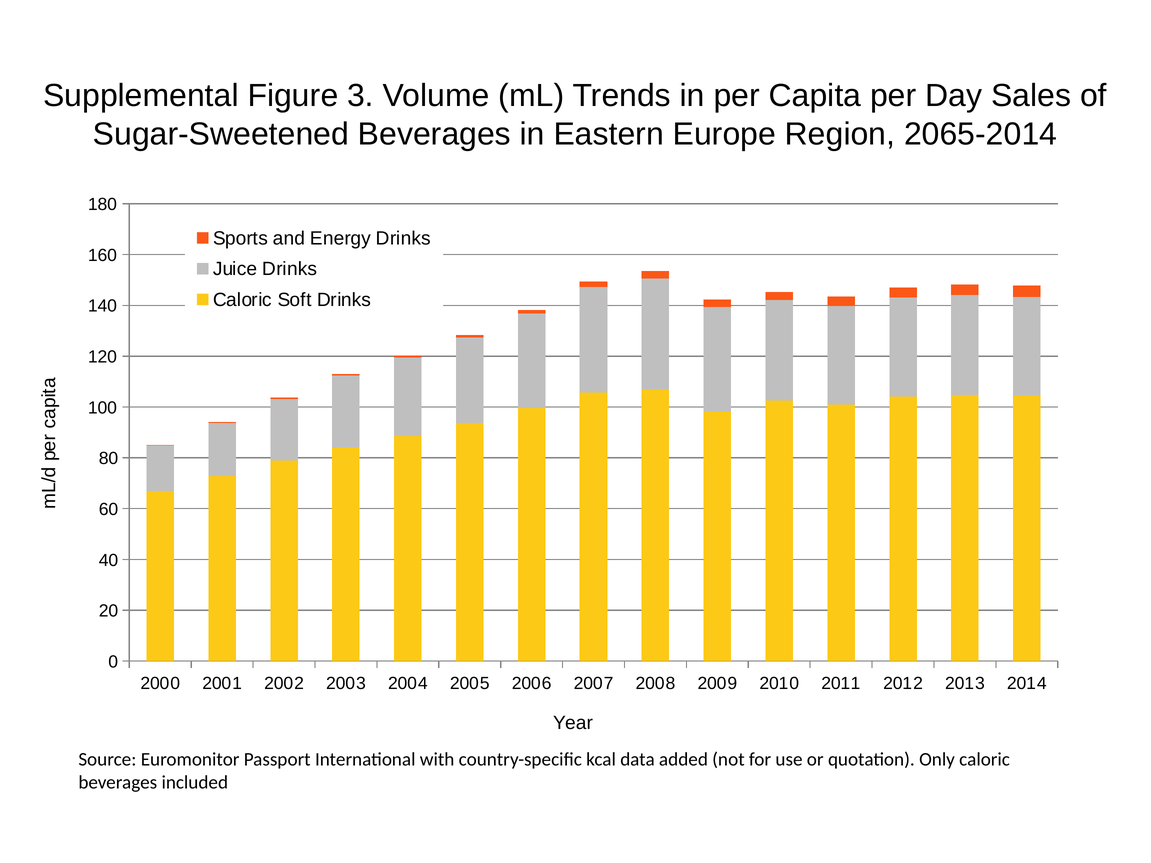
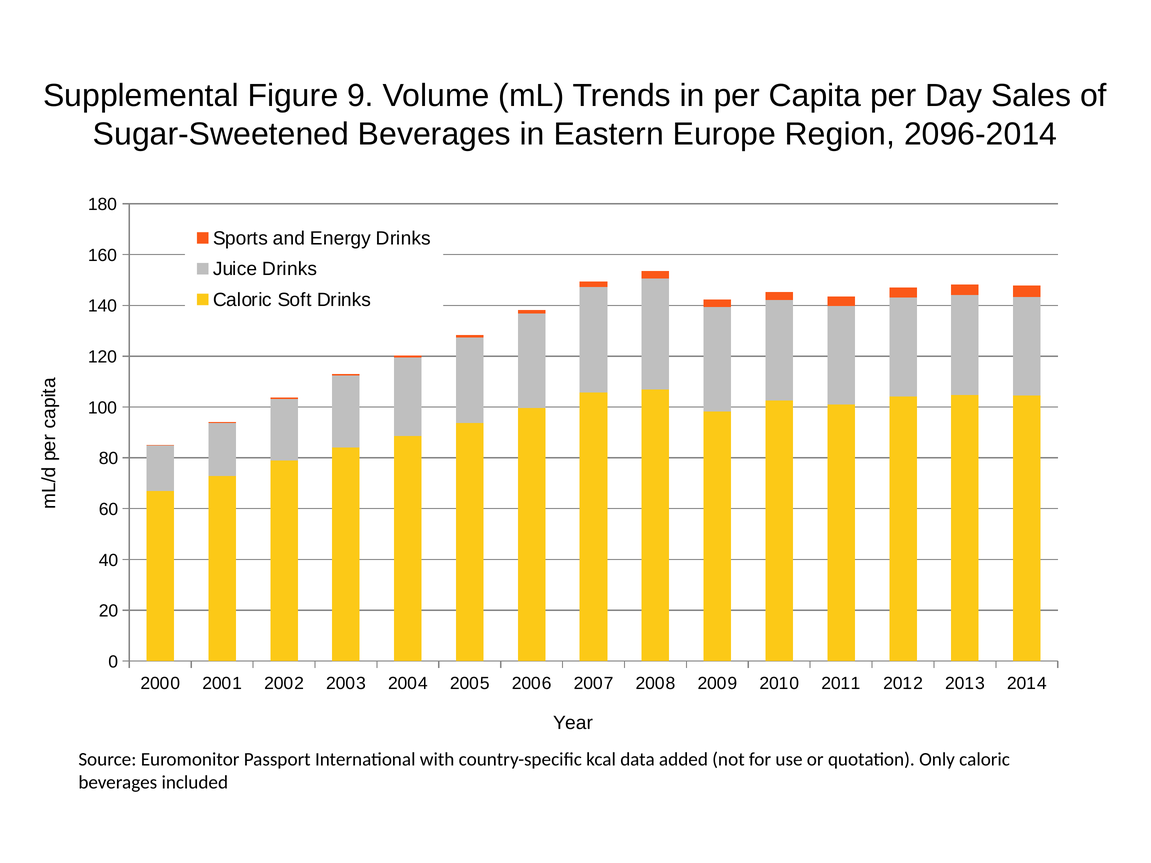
3: 3 -> 9
2065-2014: 2065-2014 -> 2096-2014
